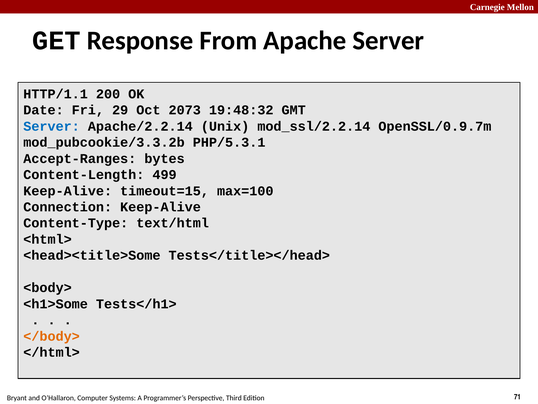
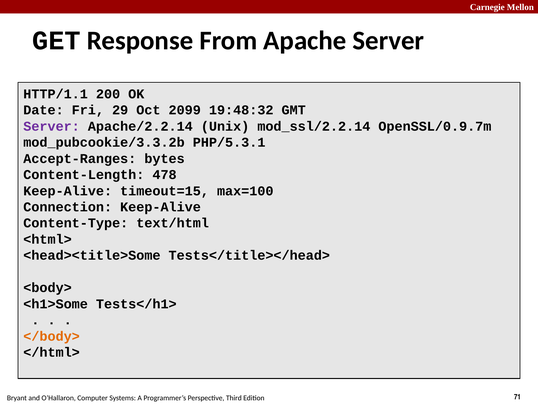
2073: 2073 -> 2099
Server at (52, 126) colour: blue -> purple
499: 499 -> 478
